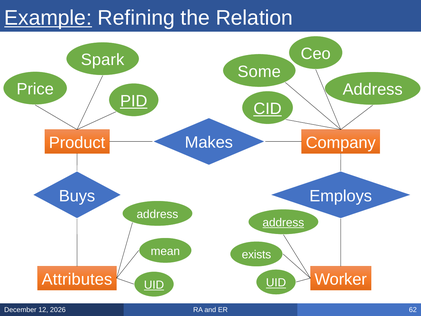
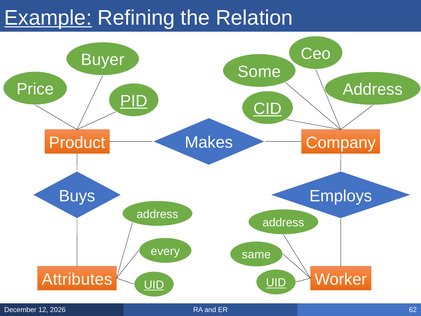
Spark: Spark -> Buyer
address at (283, 222) underline: present -> none
mean: mean -> every
exists: exists -> same
